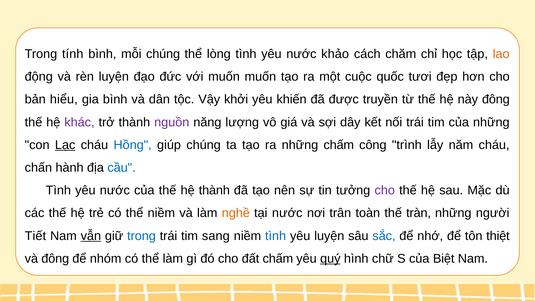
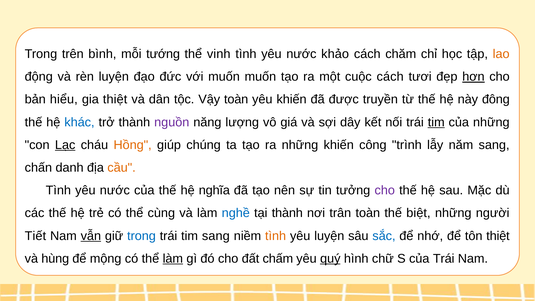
tính: tính -> trên
mỗi chúng: chúng -> tướng
lòng: lòng -> vinh
cuộc quốc: quốc -> cách
hơn underline: none -> present
gia bình: bình -> thiệt
Vậy khởi: khởi -> toàn
khác colour: purple -> blue
tim at (436, 122) underline: none -> present
Hồng colour: blue -> orange
những chấm: chấm -> khiến
năm cháu: cháu -> sang
hành: hành -> danh
cầu colour: blue -> orange
hệ thành: thành -> nghĩa
thể niềm: niềm -> cùng
nghề colour: orange -> blue
tại nước: nước -> thành
tràn: tràn -> biệt
tình at (276, 236) colour: blue -> orange
và đông: đông -> hùng
nhóm: nhóm -> mộng
làm at (173, 259) underline: none -> present
của Biệt: Biệt -> Trái
